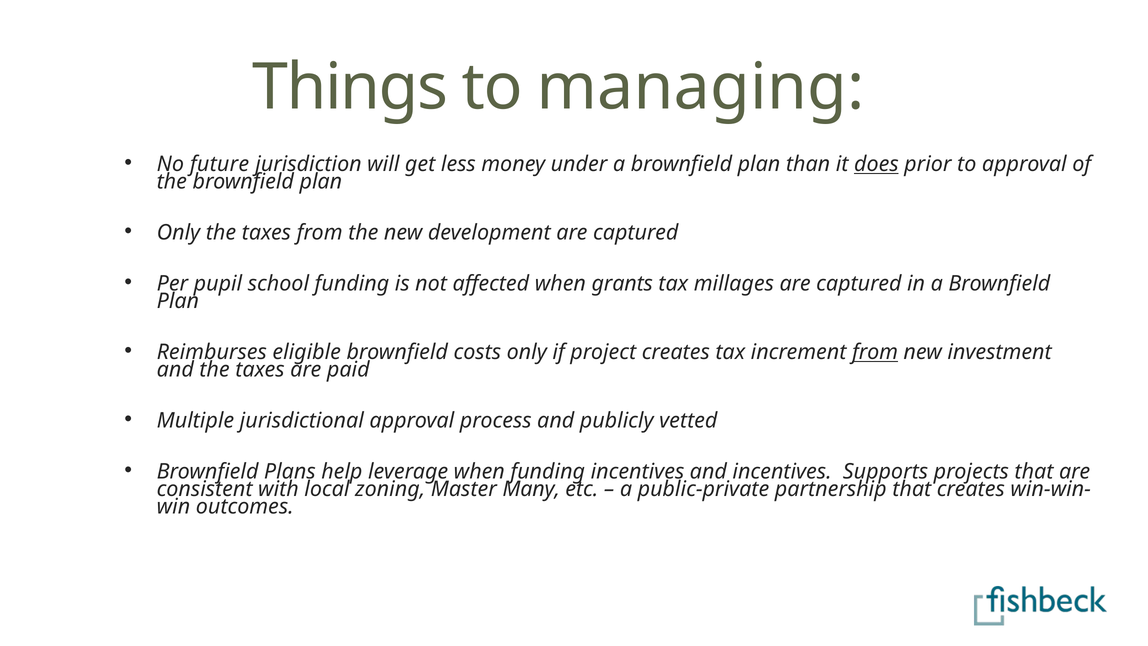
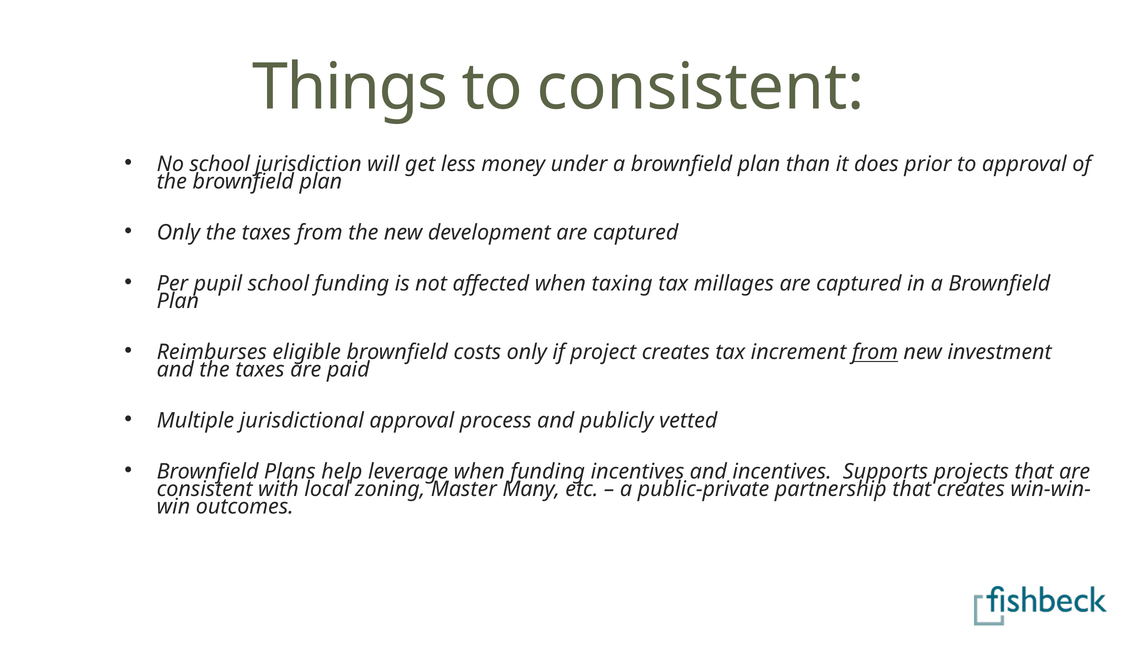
to managing: managing -> consistent
No future: future -> school
does underline: present -> none
grants: grants -> taxing
